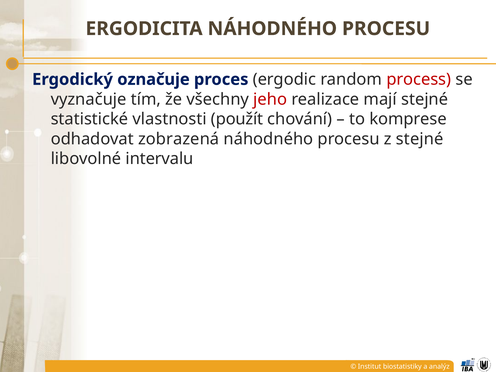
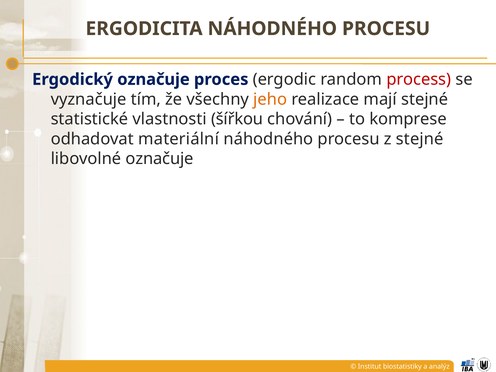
jeho colour: red -> orange
použít: použít -> šířkou
zobrazená: zobrazená -> materiální
libovolné intervalu: intervalu -> označuje
